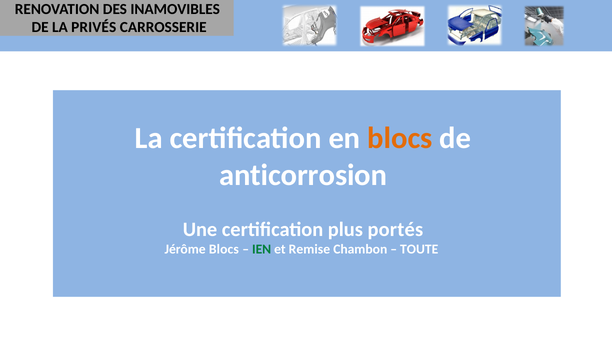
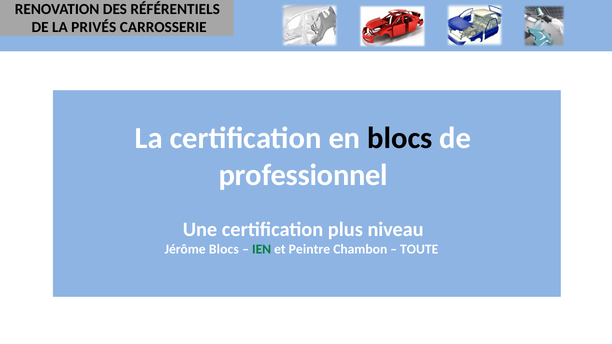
INAMOVIBLES: INAMOVIBLES -> RÉFÉRENTIELS
blocs at (400, 138) colour: orange -> black
anticorrosion: anticorrosion -> professionnel
portés: portés -> niveau
Remise: Remise -> Peintre
